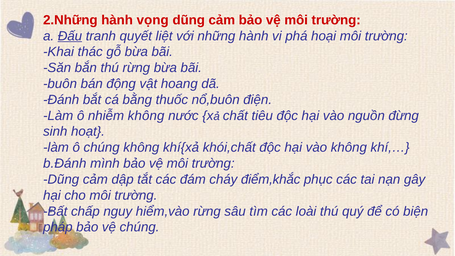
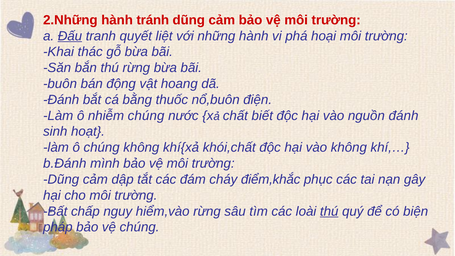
vọng: vọng -> tránh
nhiễm không: không -> chúng
tiêu: tiêu -> biết
nguồn đừng: đừng -> đánh
thú at (329, 211) underline: none -> present
